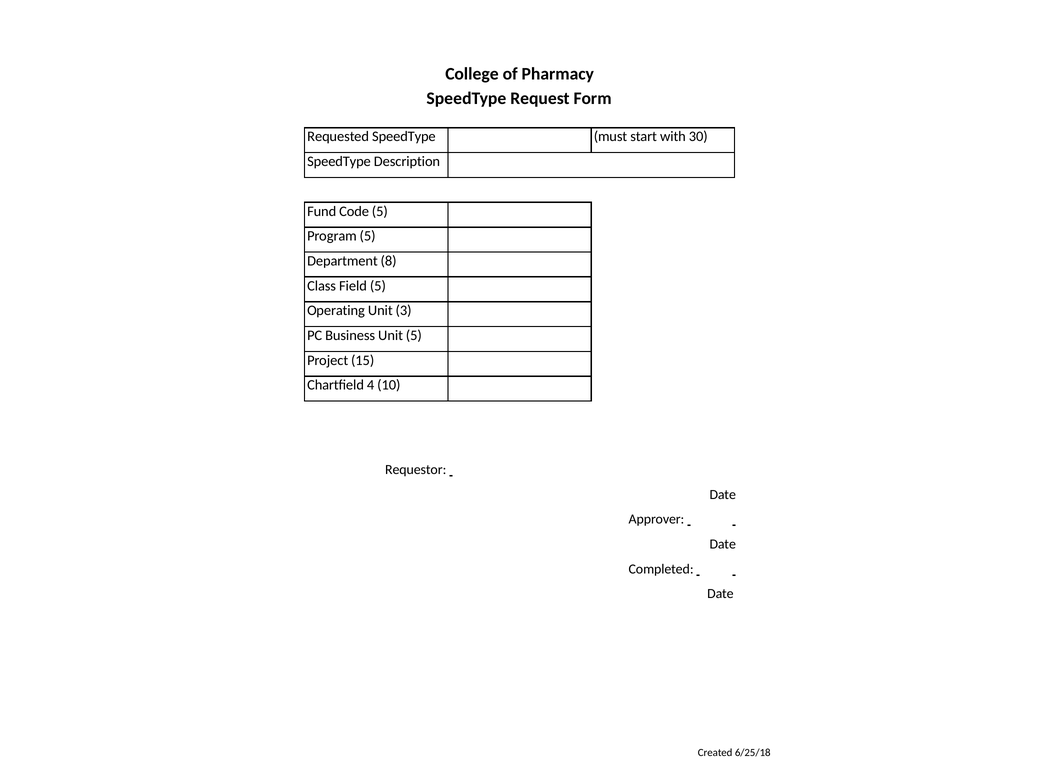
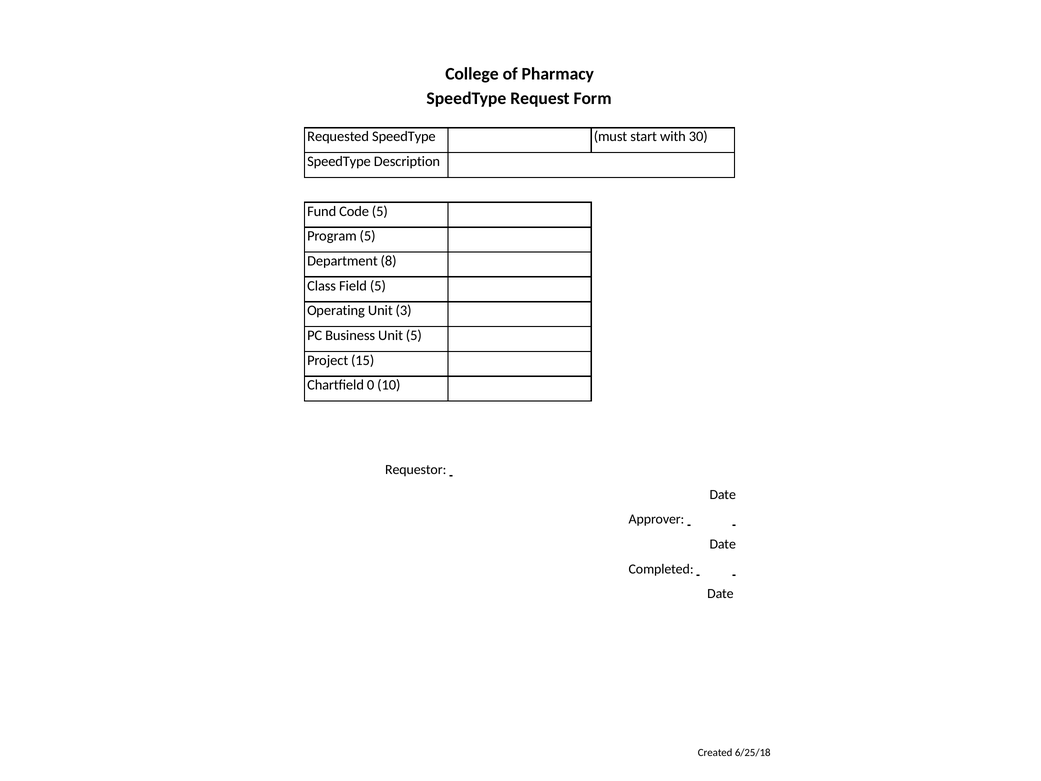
4: 4 -> 0
